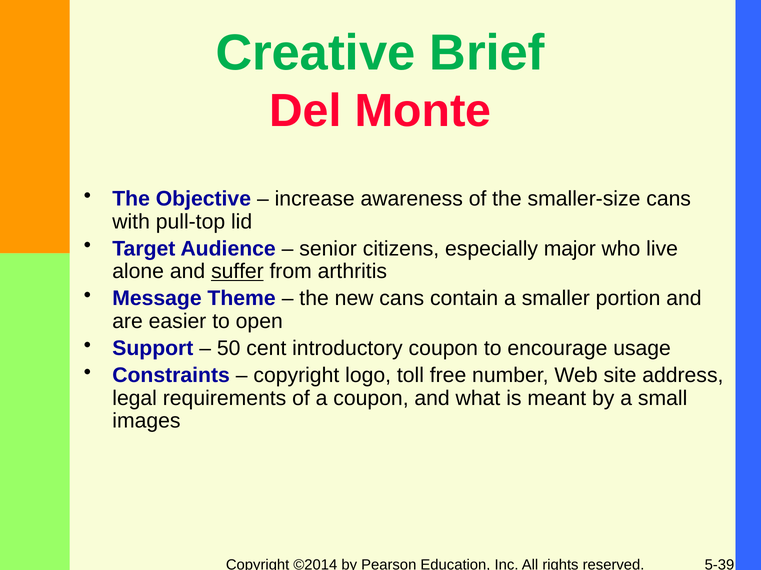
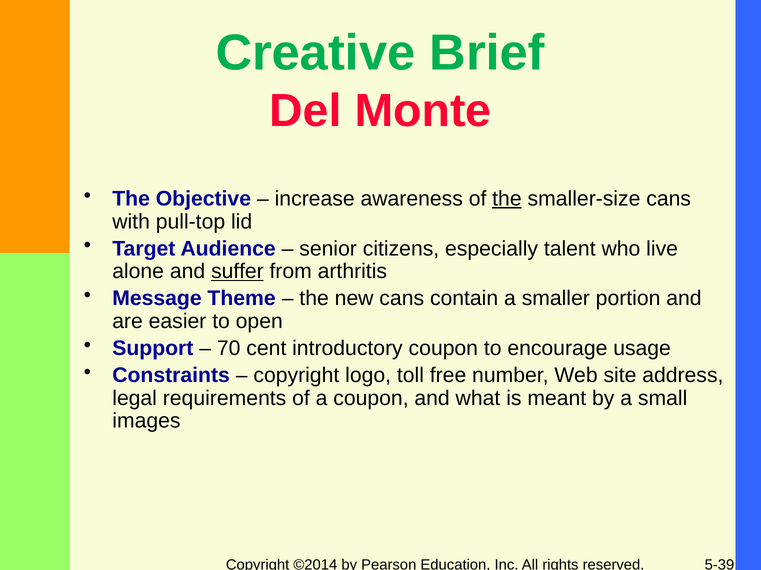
the at (507, 199) underline: none -> present
major: major -> talent
50: 50 -> 70
